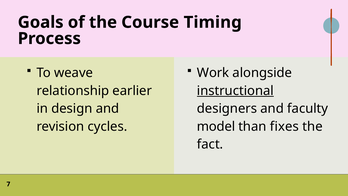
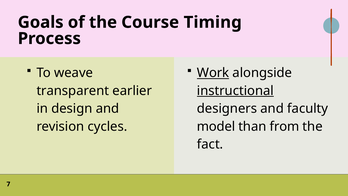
Work underline: none -> present
relationship: relationship -> transparent
fixes: fixes -> from
